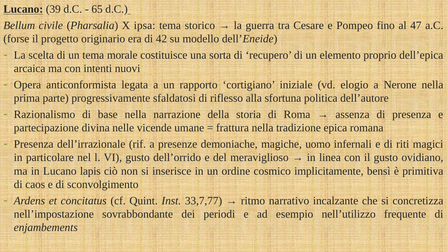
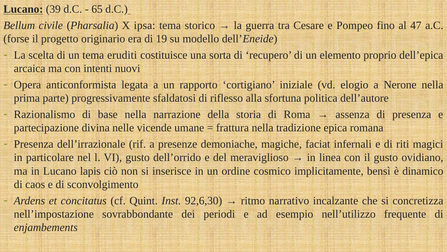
42: 42 -> 19
morale: morale -> eruditi
uomo: uomo -> faciat
primitiva: primitiva -> dinamico
33,7,77: 33,7,77 -> 92,6,30
